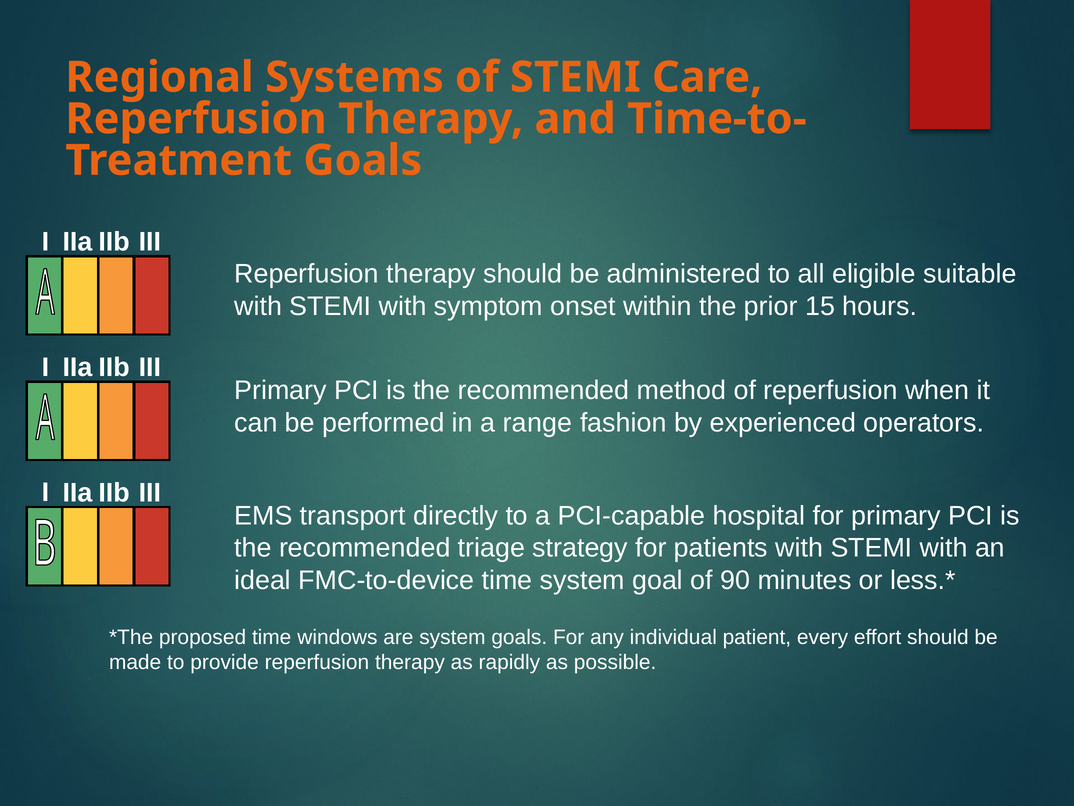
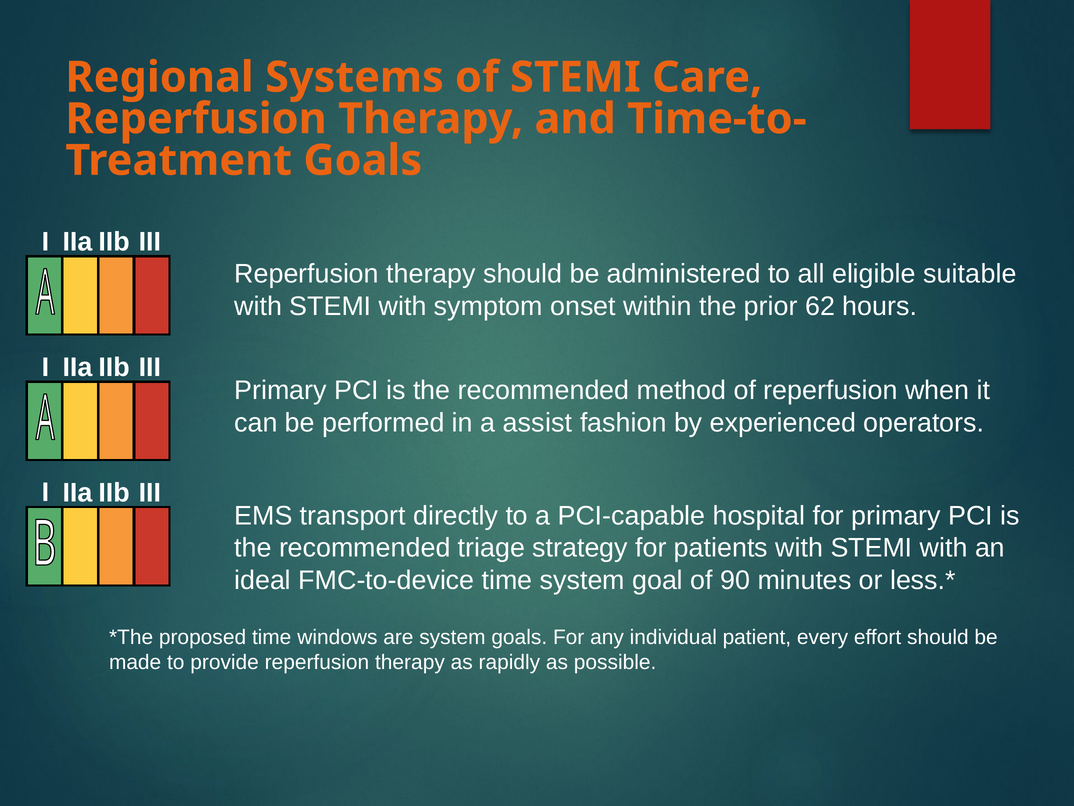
15: 15 -> 62
range: range -> assist
